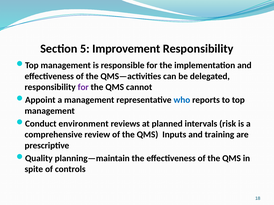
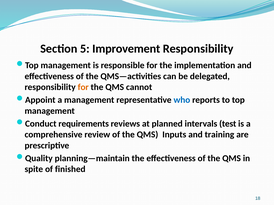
for at (83, 87) colour: purple -> orange
environment: environment -> requirements
risk: risk -> test
controls: controls -> finished
